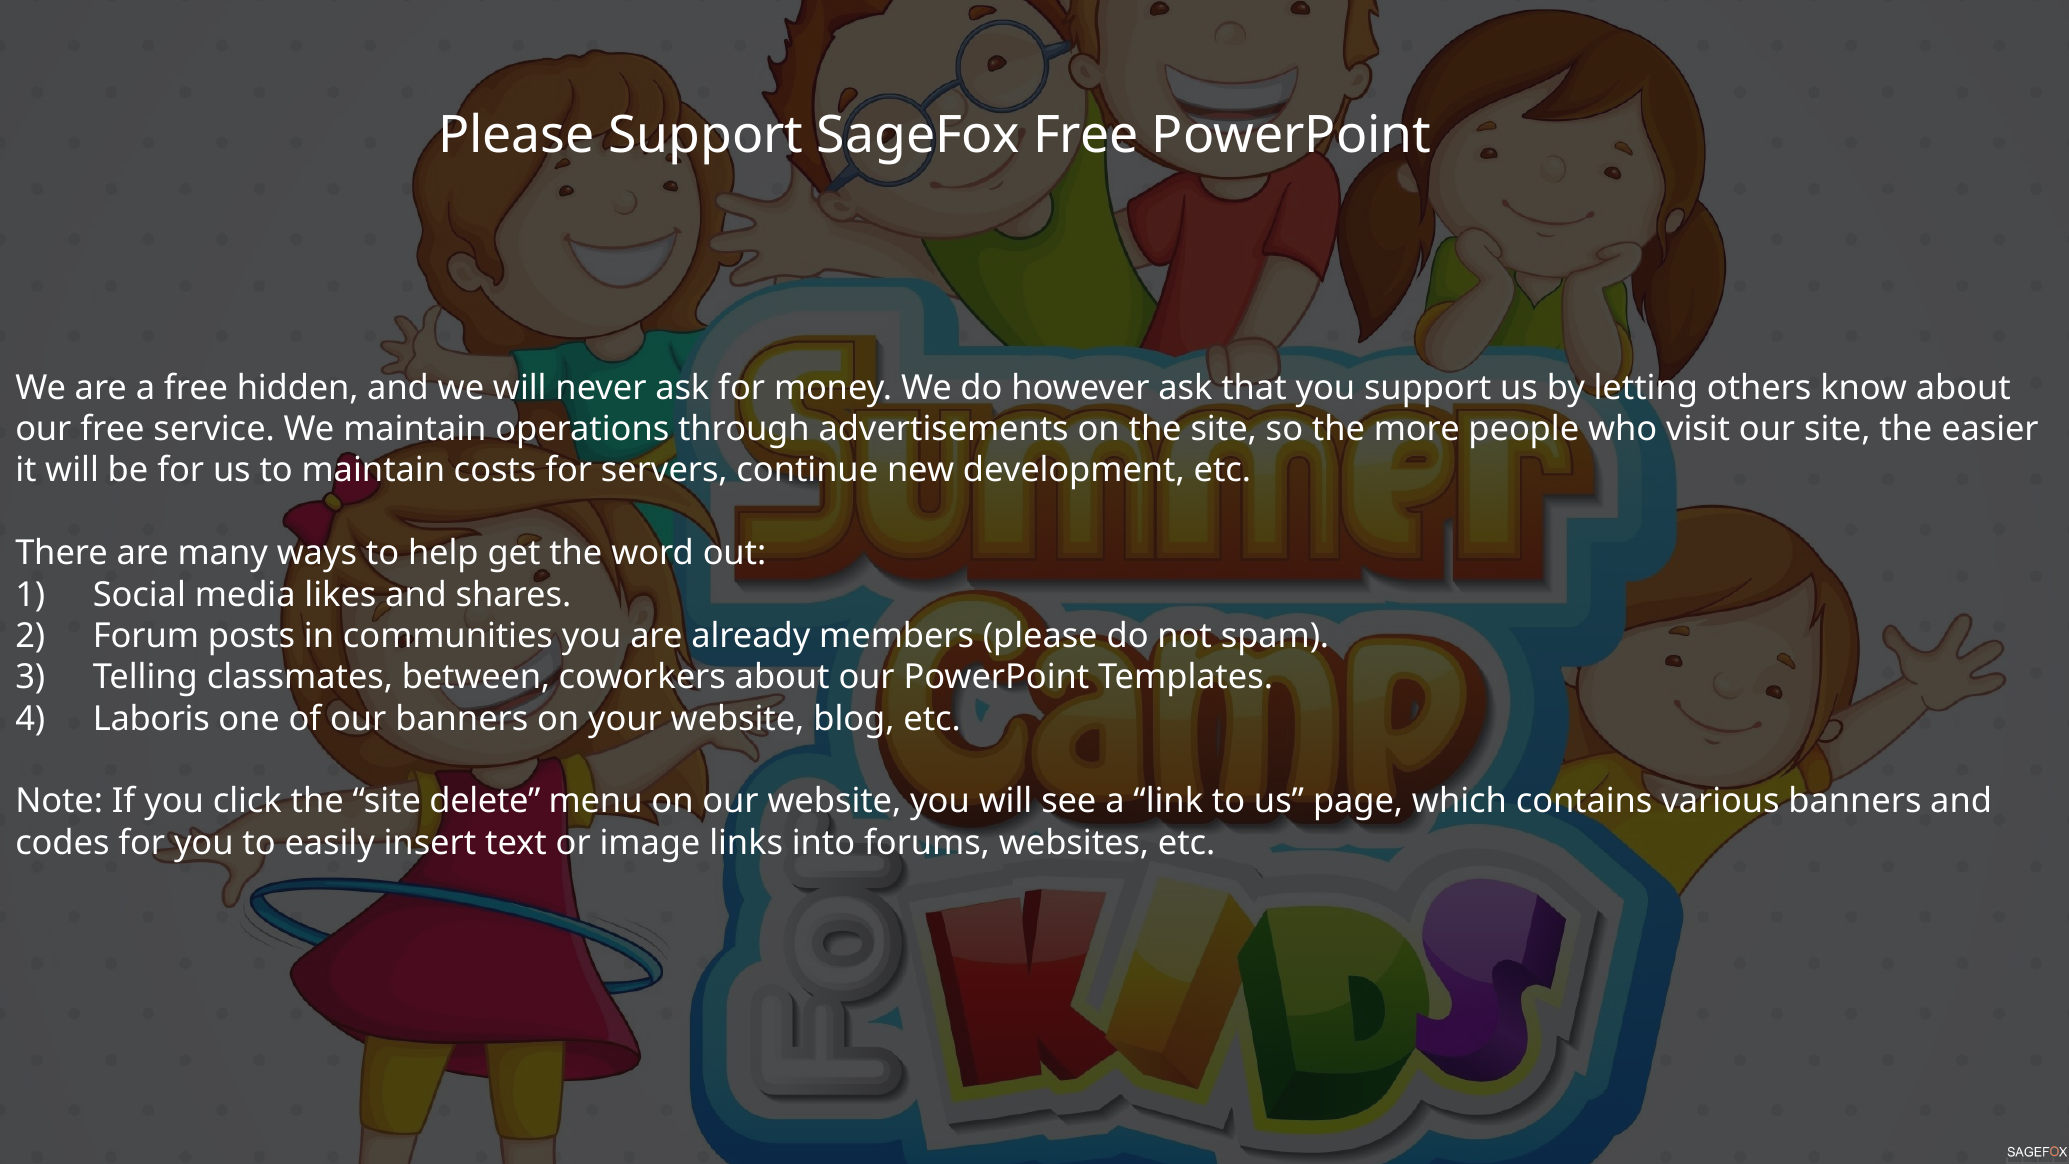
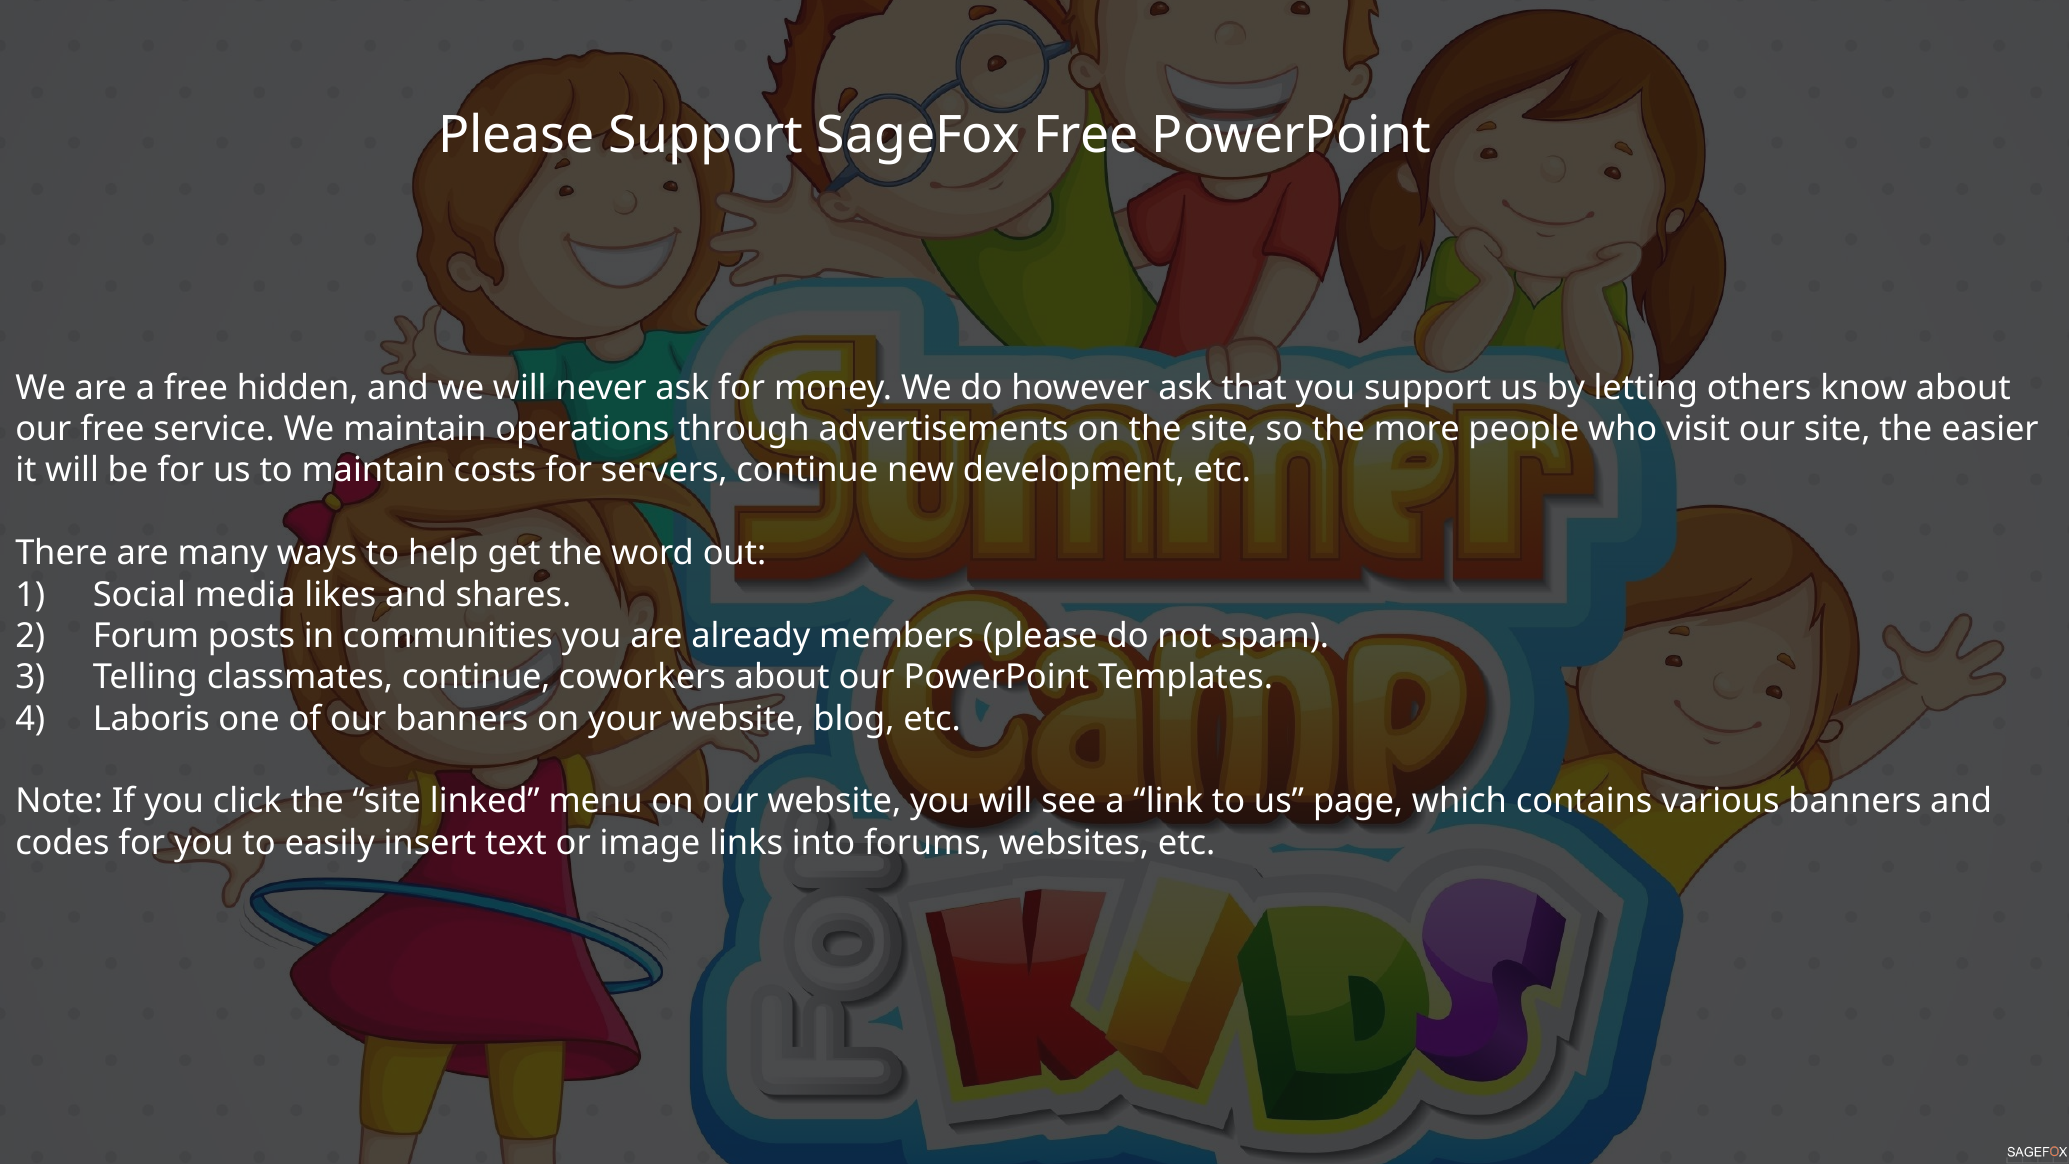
classmates between: between -> continue
delete: delete -> linked
